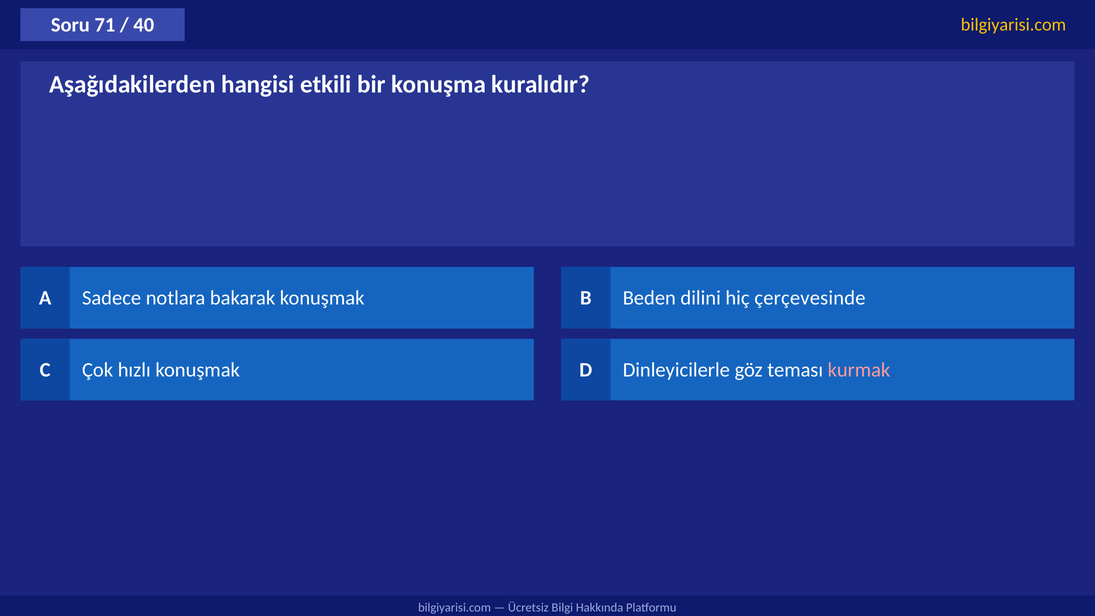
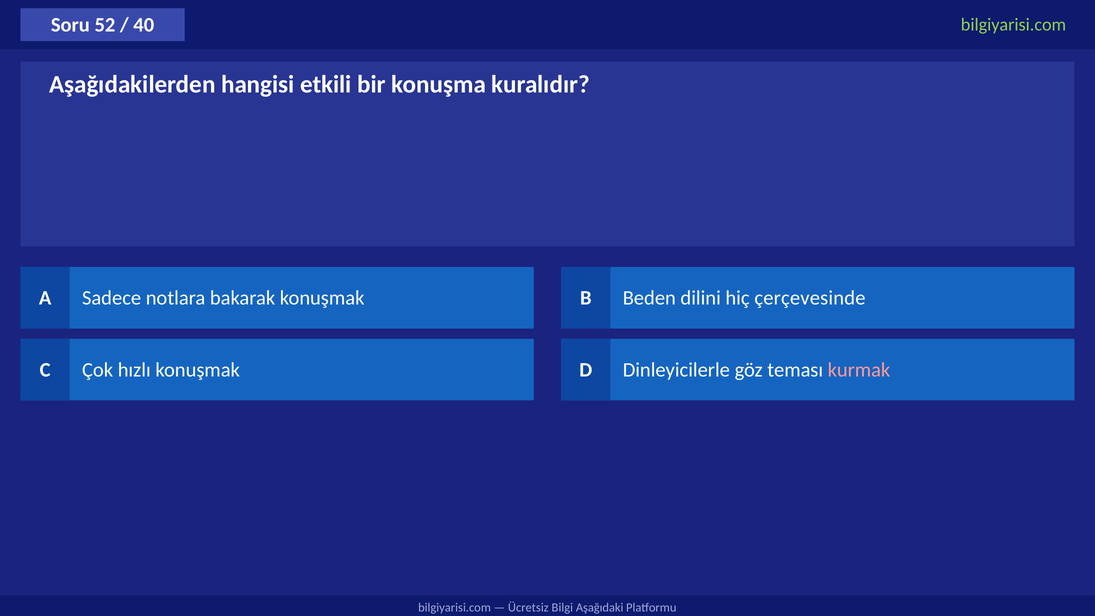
71: 71 -> 52
bilgiyarisi.com at (1014, 25) colour: yellow -> light green
Hakkında: Hakkında -> Aşağıdaki
